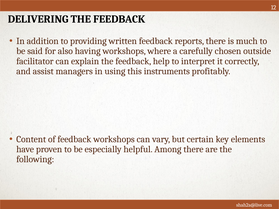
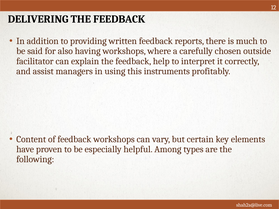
Among there: there -> types
